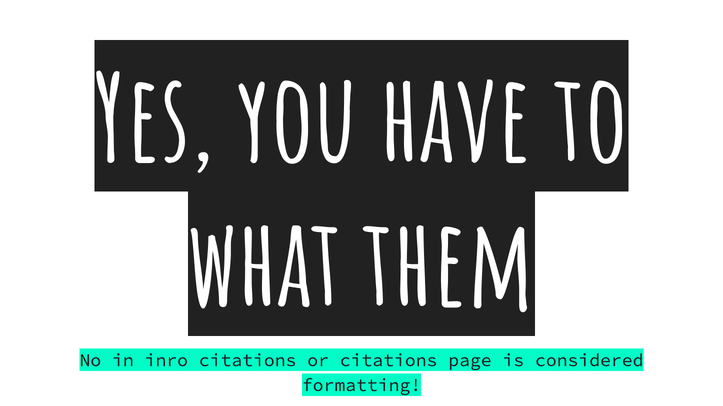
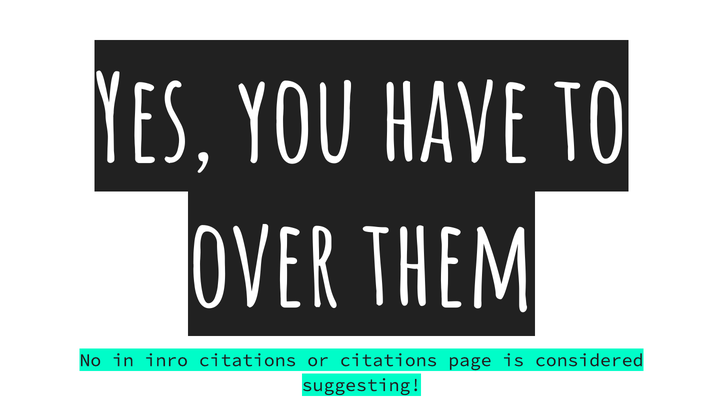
what: what -> over
formatting: formatting -> suggesting
